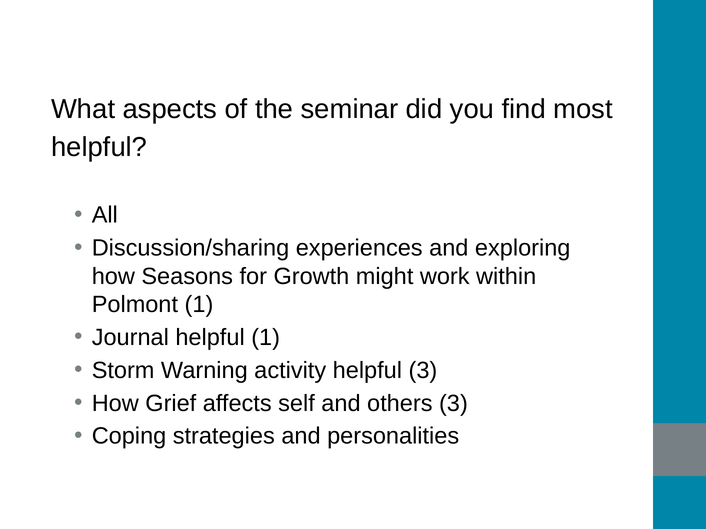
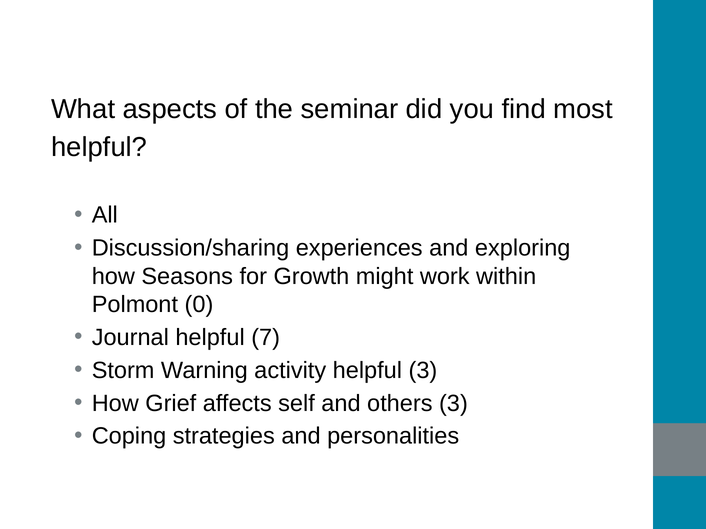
Polmont 1: 1 -> 0
helpful 1: 1 -> 7
